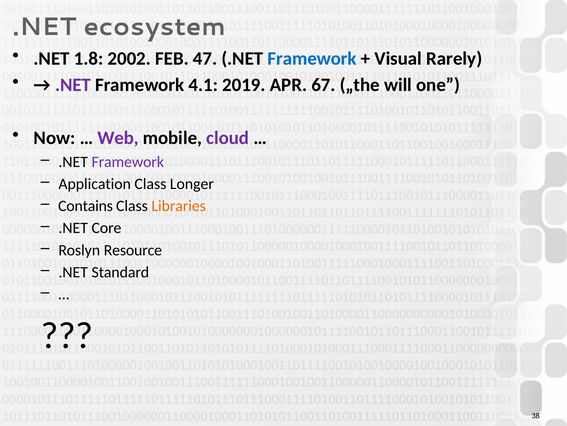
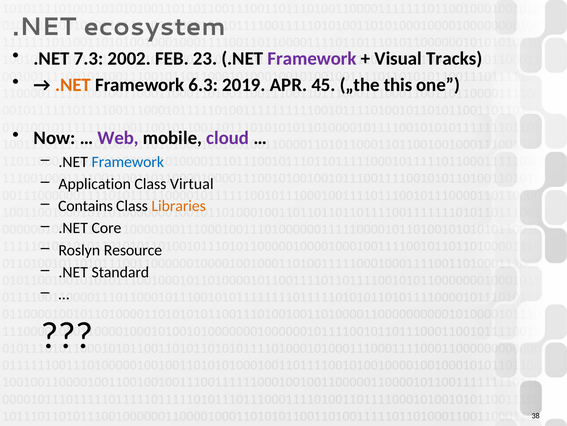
1.8: 1.8 -> 7.3
47: 47 -> 23
Framework at (312, 58) colour: blue -> purple
Rarely: Rarely -> Tracks
.NET at (73, 85) colour: purple -> orange
4.1: 4.1 -> 6.3
67: 67 -> 45
will: will -> this
Framework at (128, 162) colour: purple -> blue
Longer: Longer -> Virtual
